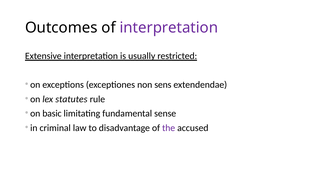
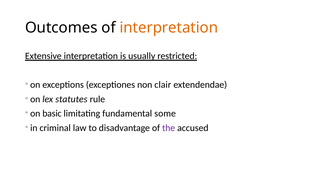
interpretation at (169, 28) colour: purple -> orange
sens: sens -> clair
sense: sense -> some
